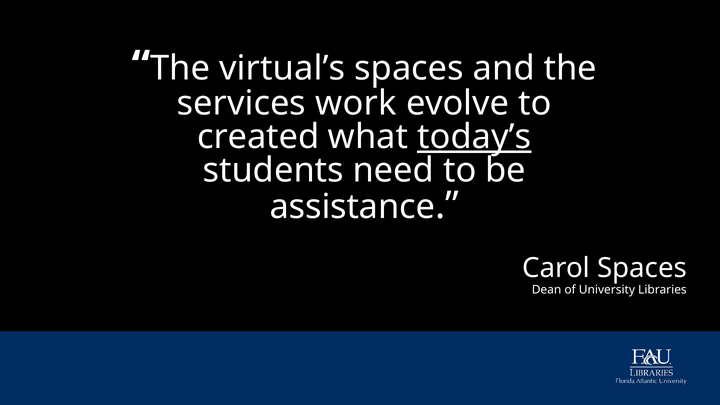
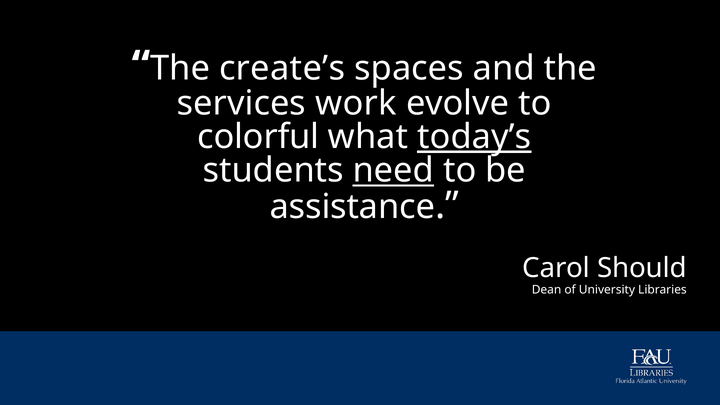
virtual’s: virtual’s -> create’s
created: created -> colorful
need underline: none -> present
Carol Spaces: Spaces -> Should
